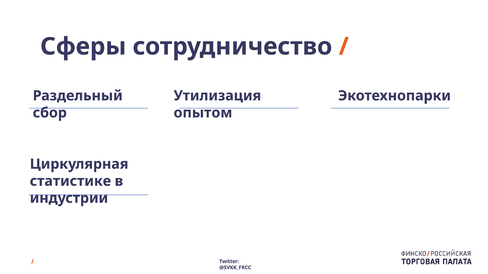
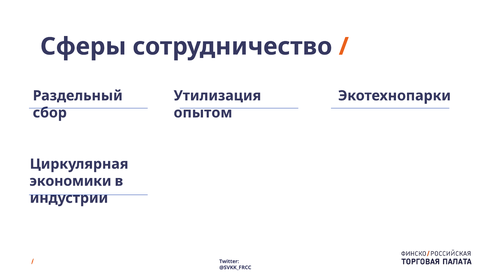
статистике: статистике -> экономики
